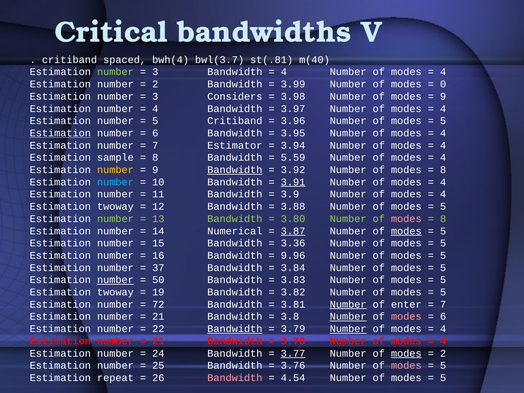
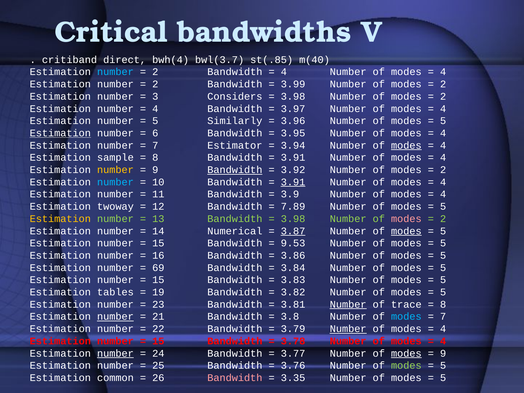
spaced: spaced -> direct
st(.81: st(.81 -> st(.85
number at (115, 72) colour: light green -> light blue
3 at (155, 72): 3 -> 2
0 at (443, 84): 0 -> 2
9 at (443, 96): 9 -> 2
5 Critiband: Critiband -> Similarly
modes at (406, 145) underline: none -> present
5.59 at (293, 158): 5.59 -> 3.91
8 at (443, 170): 8 -> 2
3.88: 3.88 -> 7.89
Estimation at (60, 219) colour: white -> yellow
3.80 at (293, 219): 3.80 -> 3.98
8 at (443, 219): 8 -> 2
3.36: 3.36 -> 9.53
9.96: 9.96 -> 3.86
37: 37 -> 69
number at (115, 280) underline: present -> none
50 at (158, 280): 50 -> 15
twoway at (115, 292): twoway -> tables
72: 72 -> 23
enter: enter -> trace
7 at (443, 304): 7 -> 8
number at (115, 317) underline: none -> present
Number at (348, 317) underline: present -> none
modes at (406, 317) colour: pink -> light blue
6 at (443, 317): 6 -> 7
Bandwidth at (235, 329) underline: present -> none
21 at (158, 341): 21 -> 15
Number at (348, 341) underline: present -> none
number at (115, 353) underline: none -> present
3.77 underline: present -> none
2 at (443, 353): 2 -> 9
modes at (406, 366) colour: pink -> light green
repeat: repeat -> common
4.54: 4.54 -> 3.35
